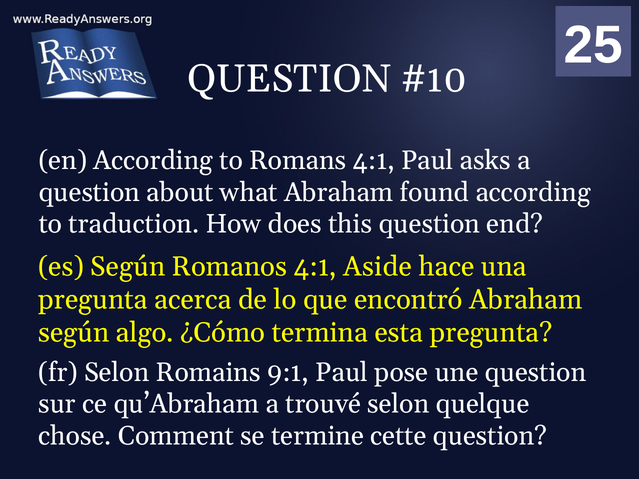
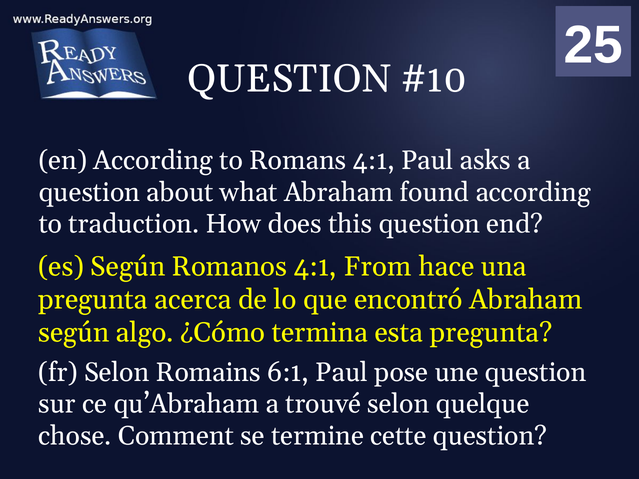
Aside: Aside -> From
9:1: 9:1 -> 6:1
